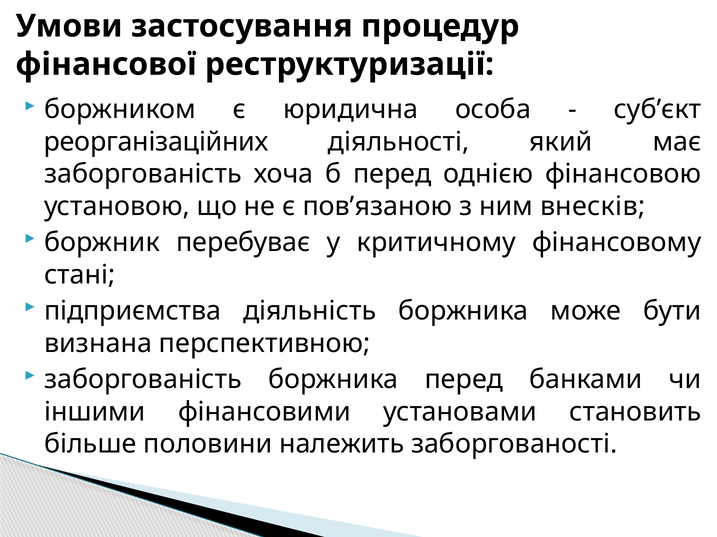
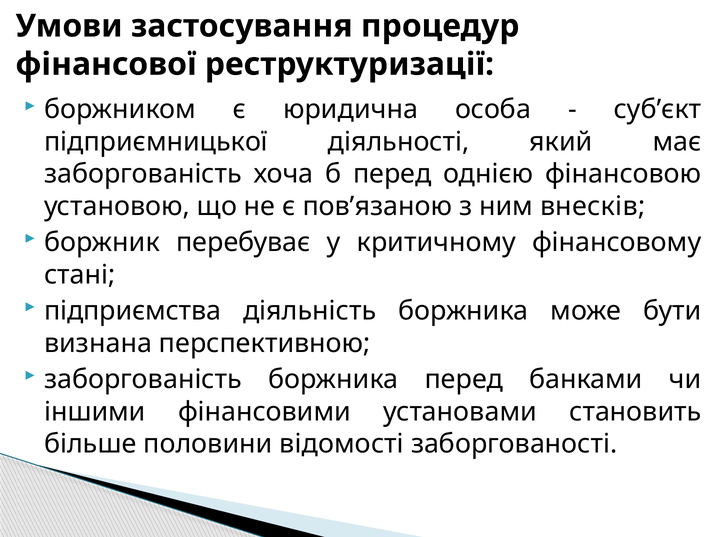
реорганiзацiйних: реорганiзацiйних -> пiдприємницької
належить: належить -> вiдомостi
